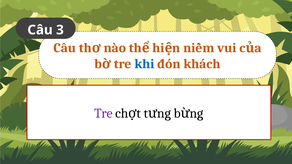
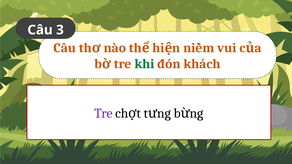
khi colour: blue -> green
